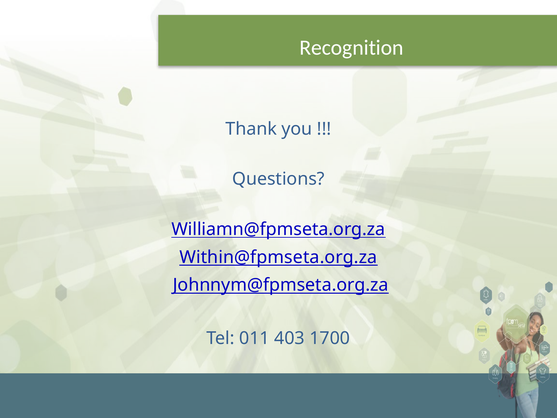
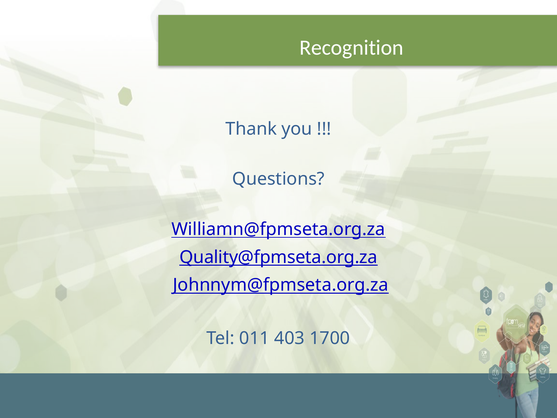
Within@fpmseta.org.za: Within@fpmseta.org.za -> Quality@fpmseta.org.za
